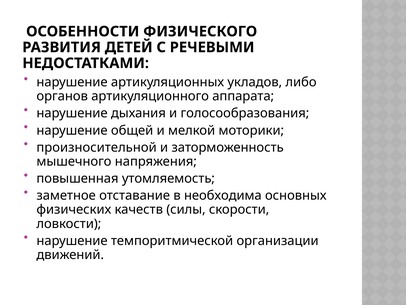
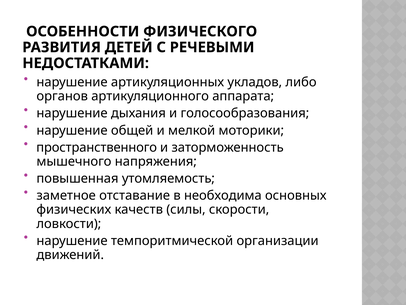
произносительной: произносительной -> пространственного
